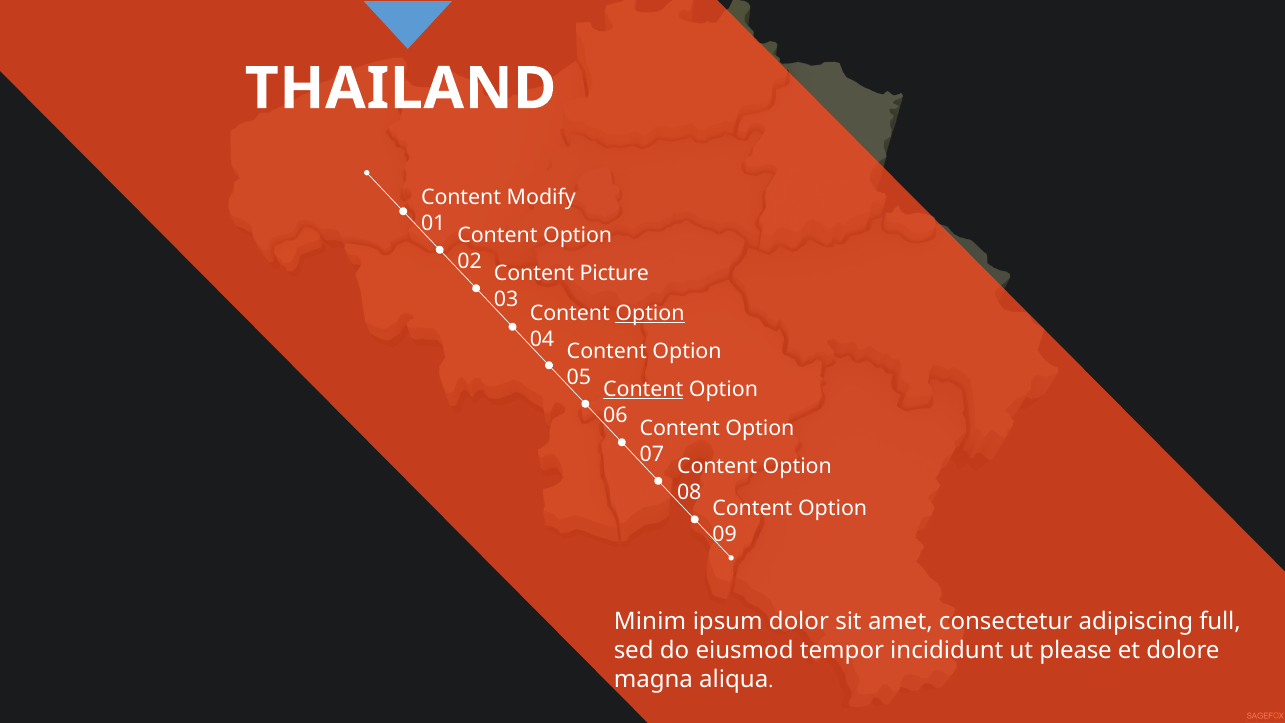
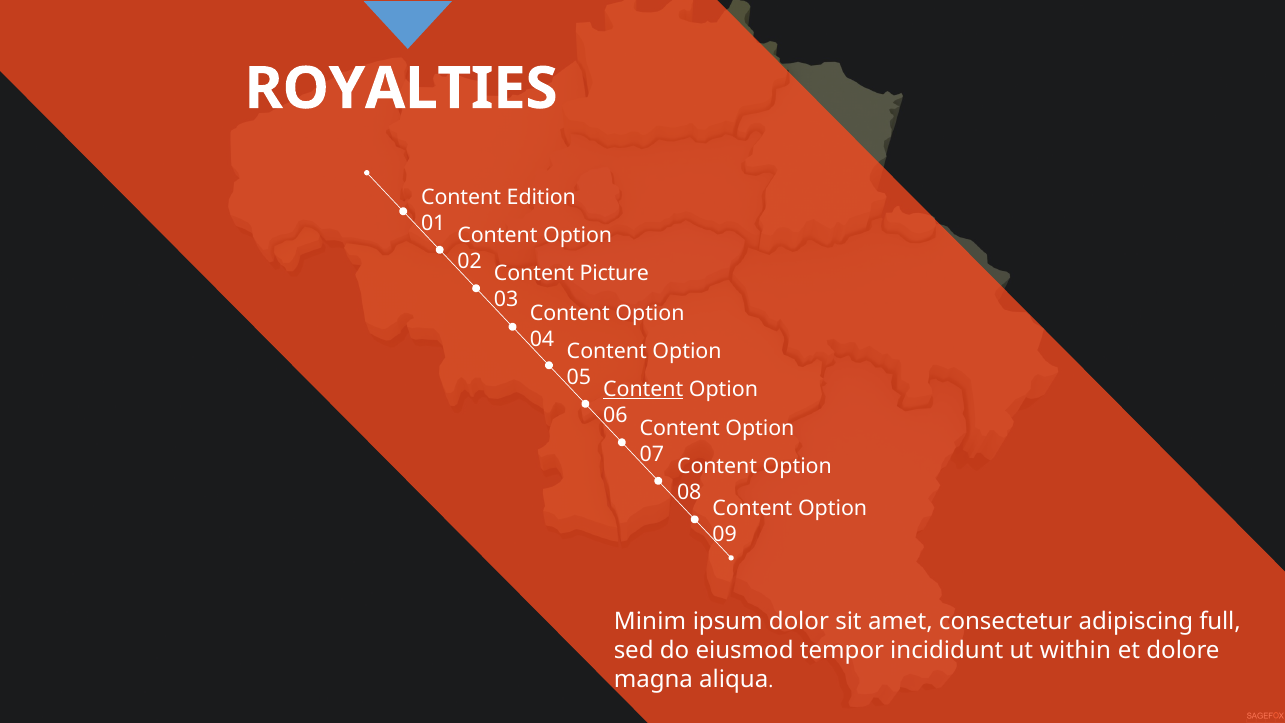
THAILAND: THAILAND -> ROYALTIES
Modify: Modify -> Edition
Option at (650, 314) underline: present -> none
please: please -> within
